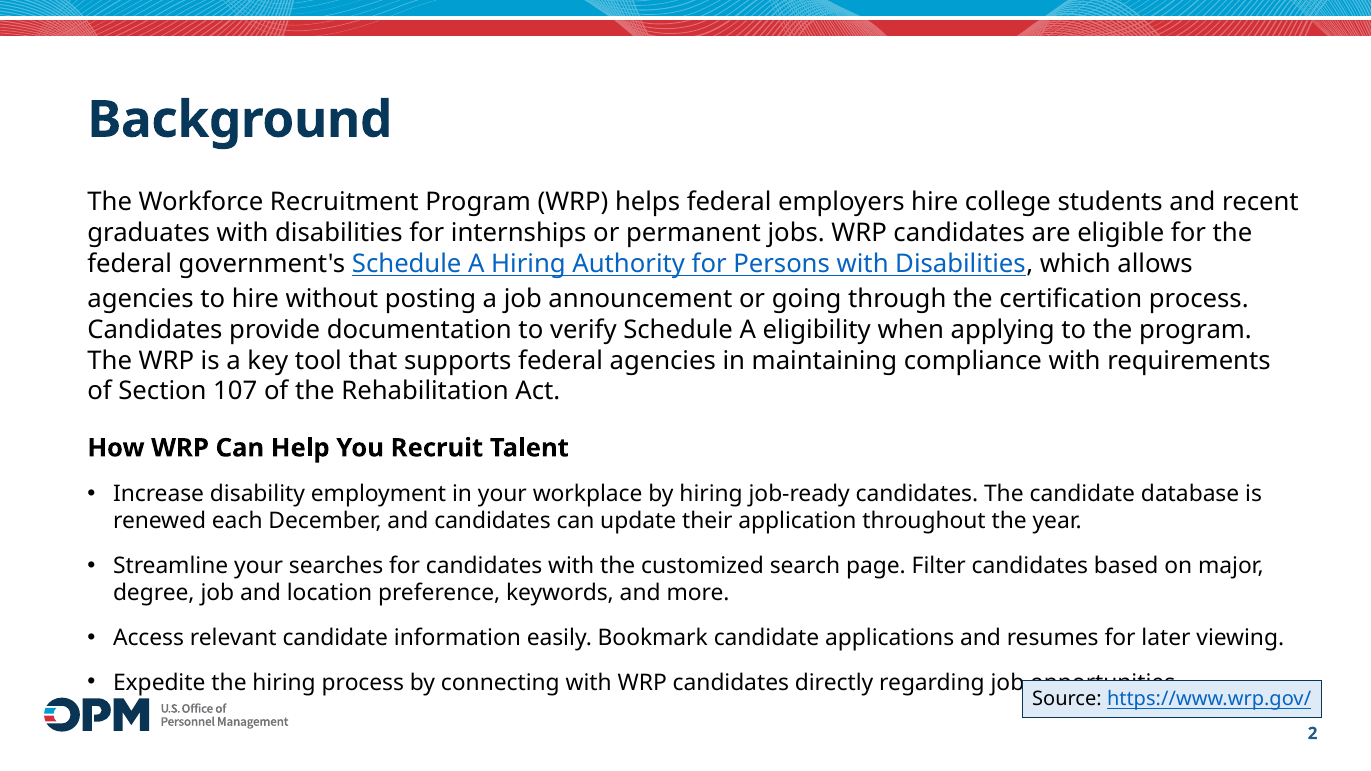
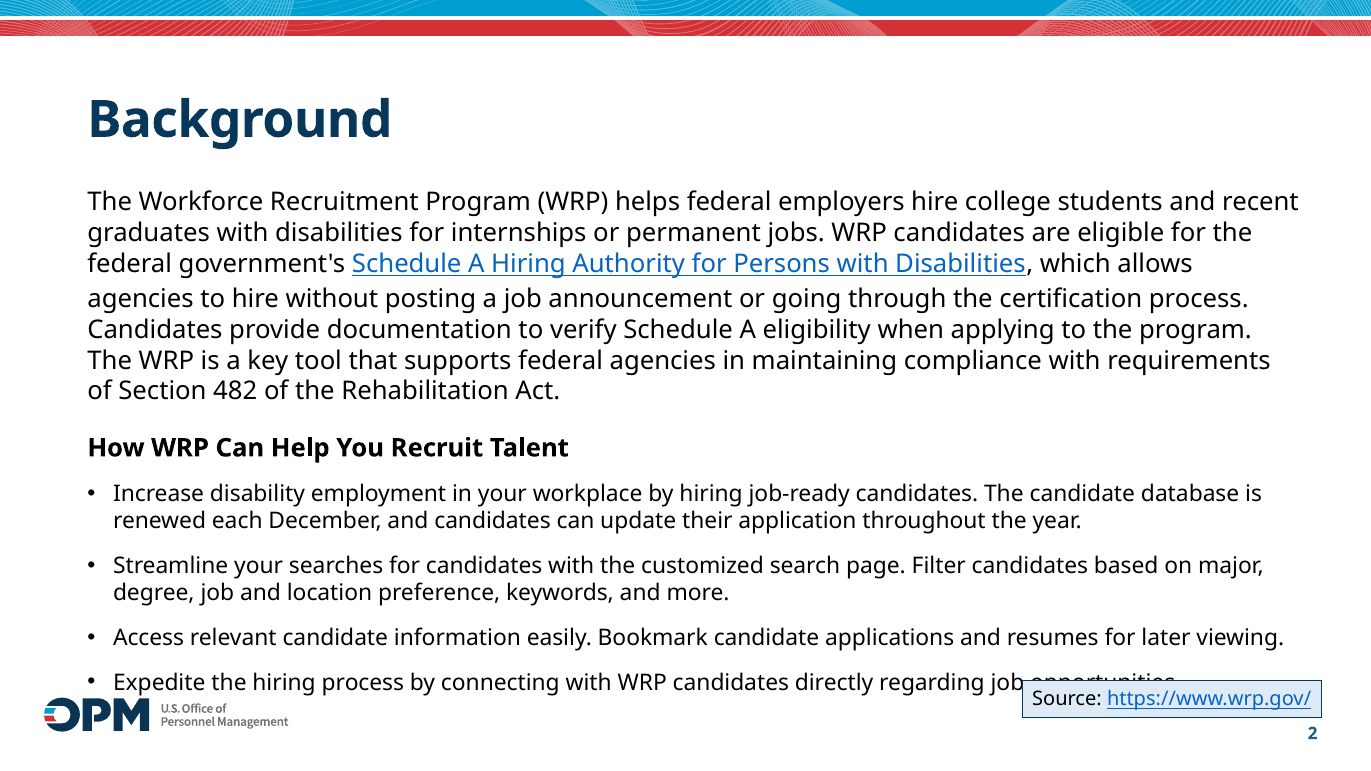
107: 107 -> 482
